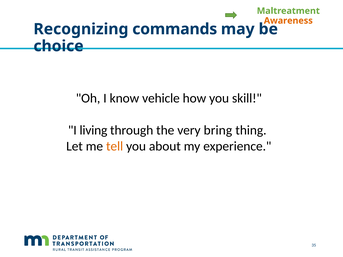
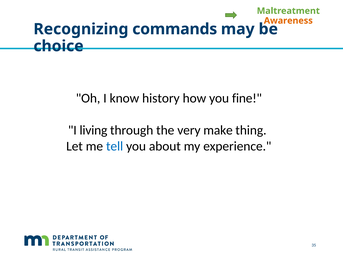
vehicle: vehicle -> history
skill: skill -> fine
bring: bring -> make
tell colour: orange -> blue
